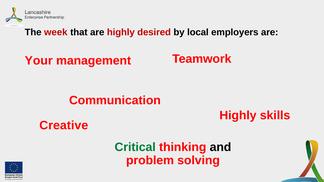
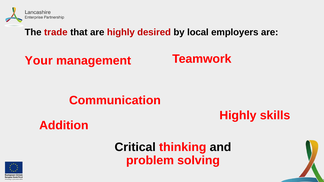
week: week -> trade
Creative: Creative -> Addition
Critical colour: green -> black
